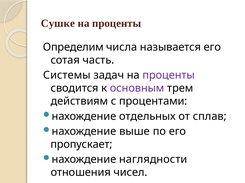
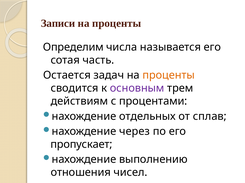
Сушке: Сушке -> Записи
Системы: Системы -> Остается
проценты at (169, 75) colour: purple -> orange
выше: выше -> через
наглядности: наглядности -> выполнению
